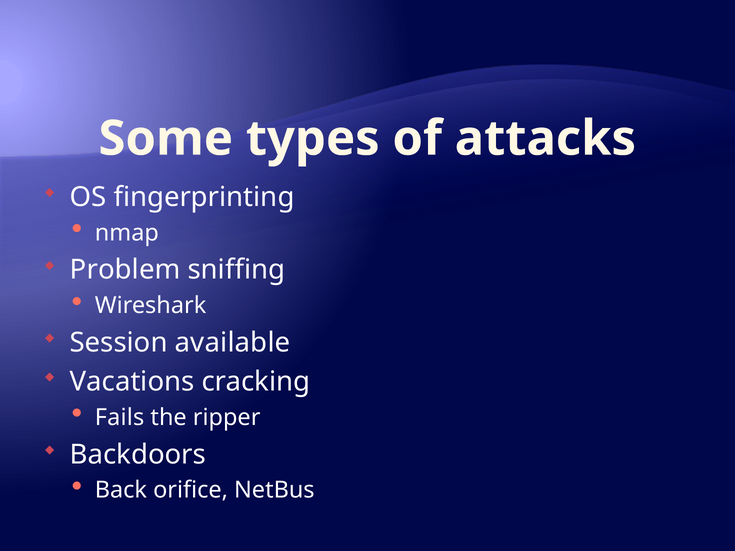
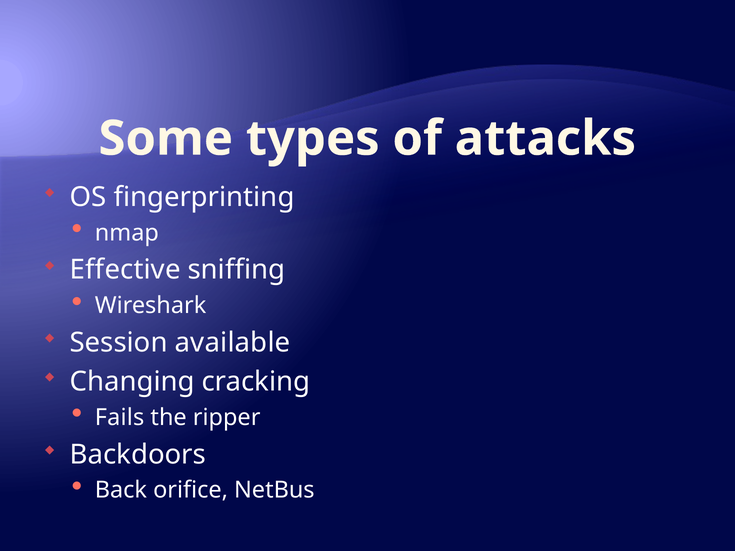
Problem: Problem -> Effective
Vacations: Vacations -> Changing
